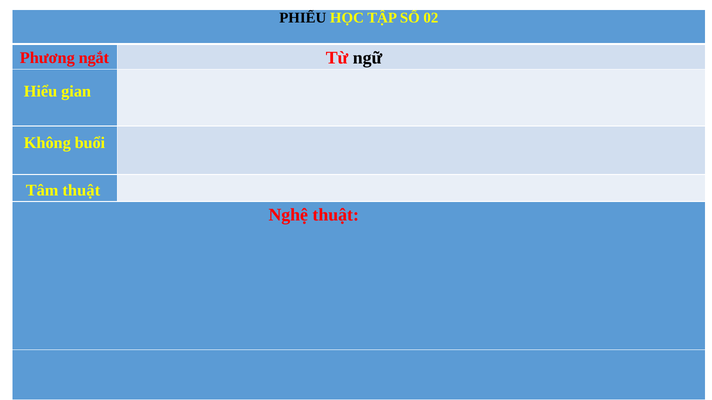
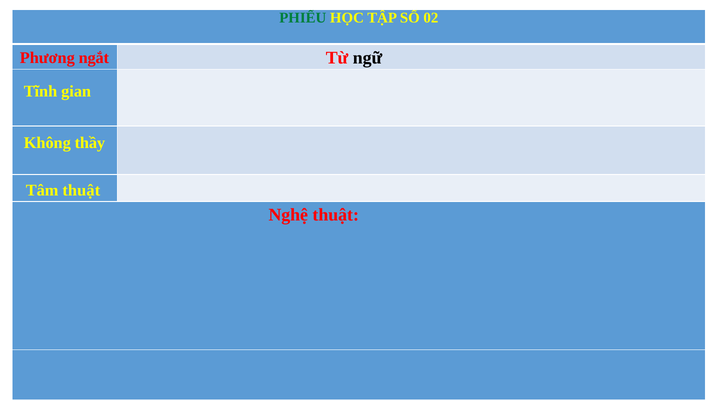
PHIẾU colour: black -> green
Hiểu: Hiểu -> Tĩnh
buổi: buổi -> thầy
